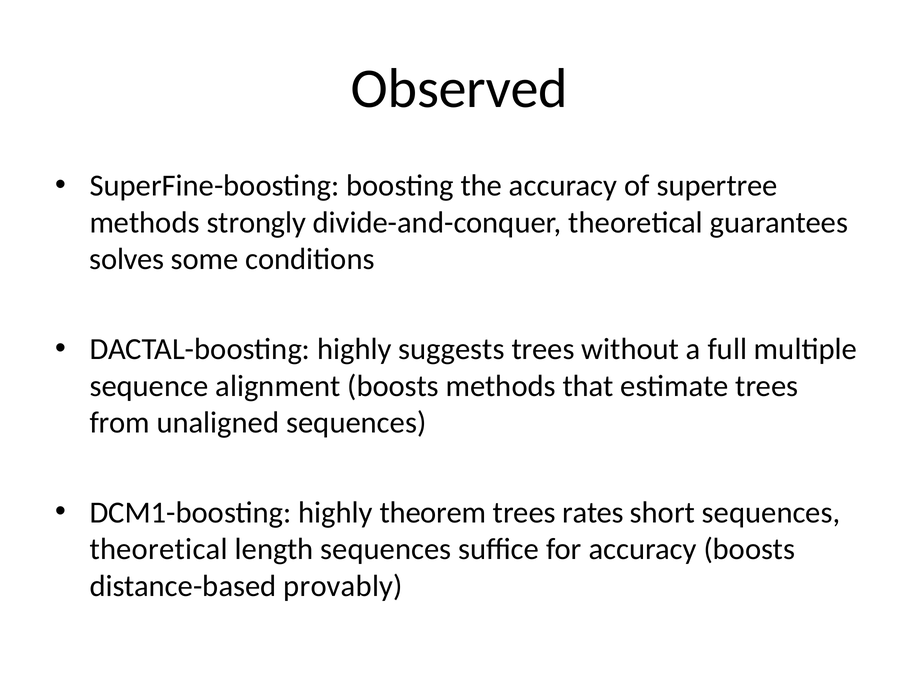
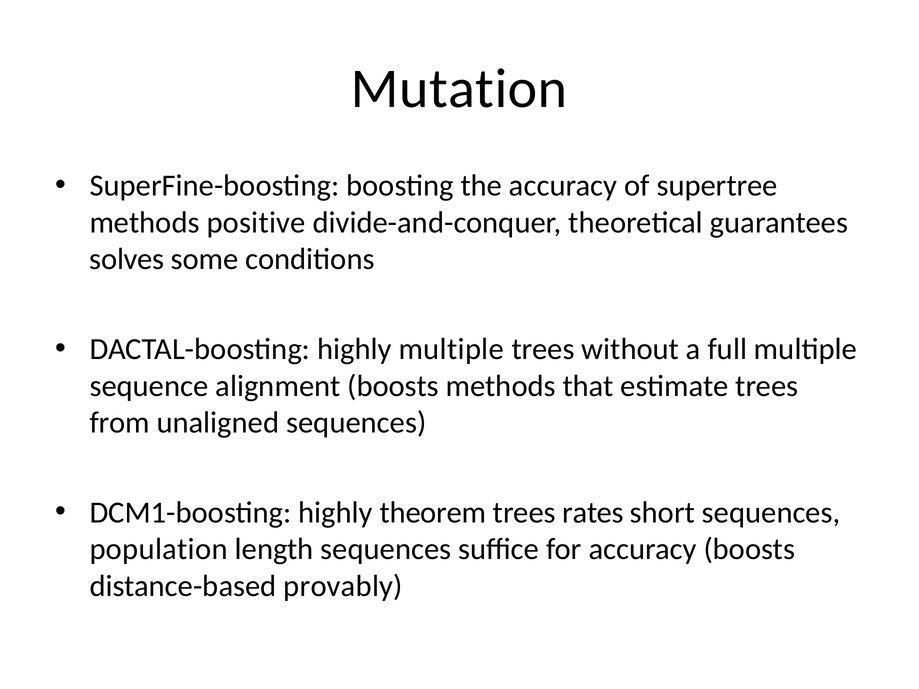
Observed: Observed -> Mutation
strongly: strongly -> positive
highly suggests: suggests -> multiple
theoretical at (159, 550): theoretical -> population
